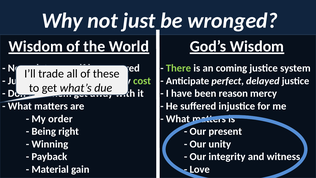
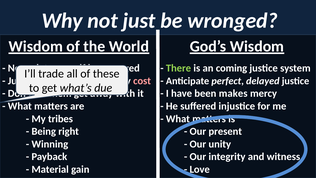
cost colour: light green -> pink
reason: reason -> makes
order: order -> tribes
